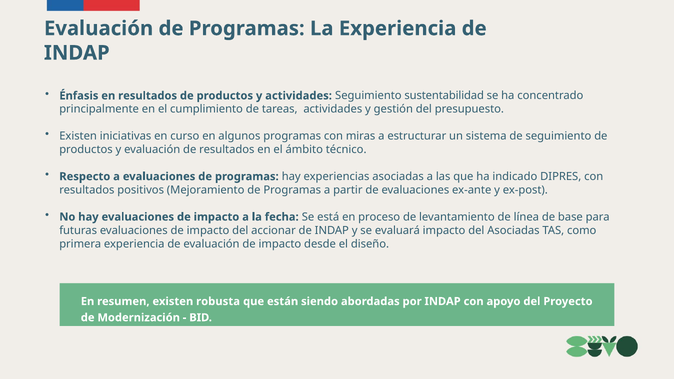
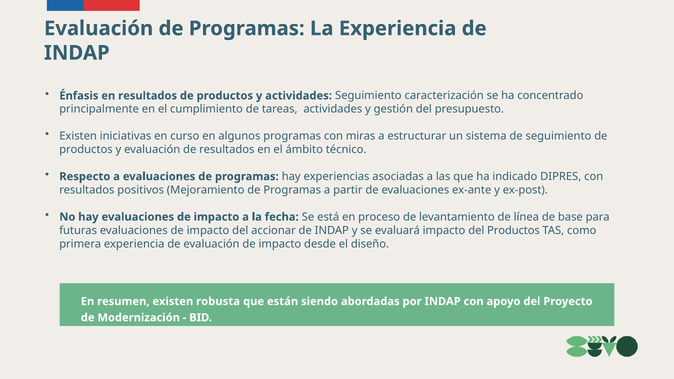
sustentabilidad: sustentabilidad -> caracterización
del Asociadas: Asociadas -> Productos
